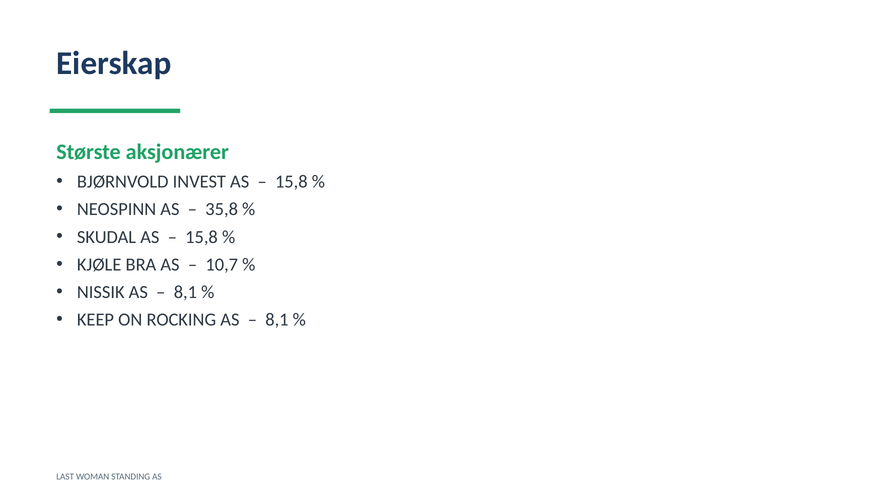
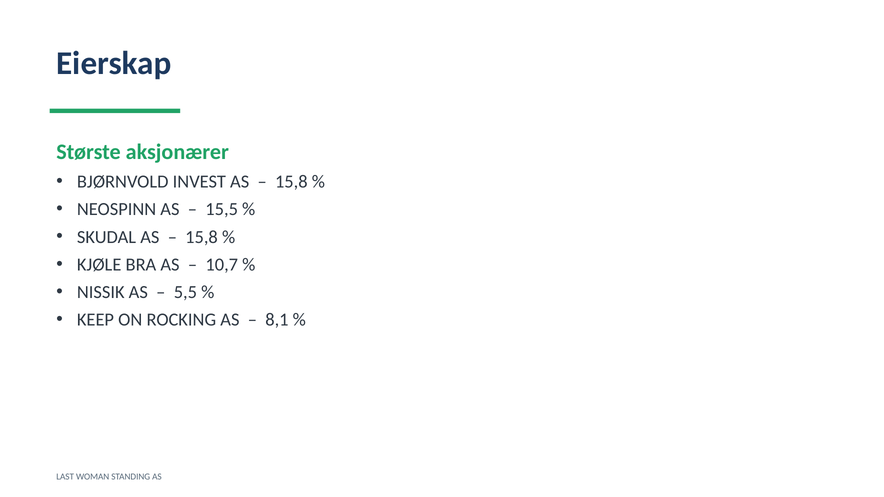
35,8: 35,8 -> 15,5
8,1 at (185, 292): 8,1 -> 5,5
